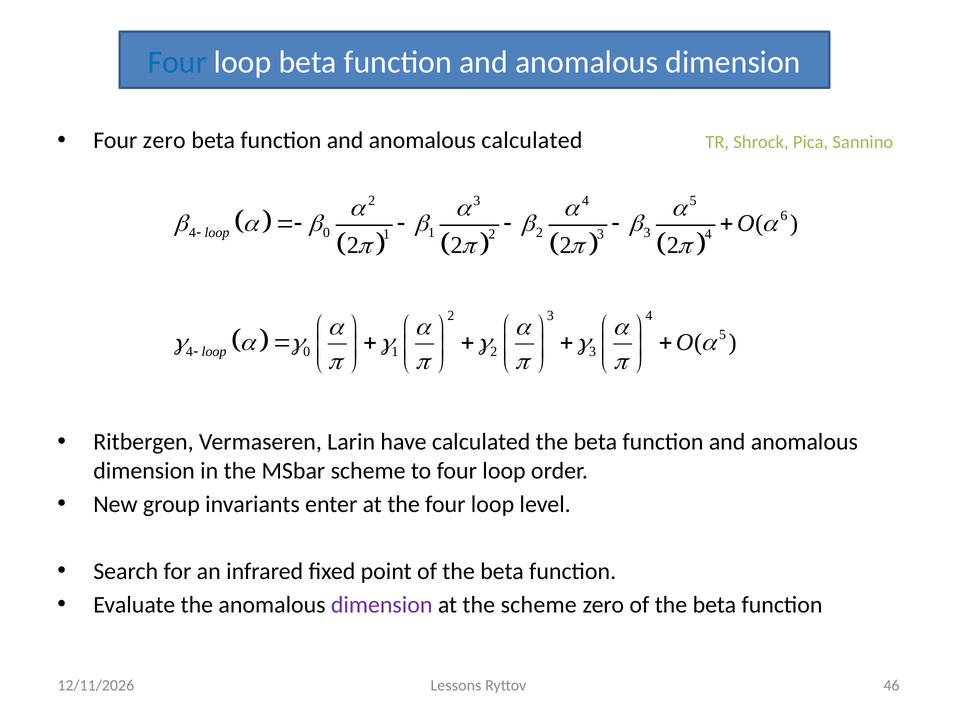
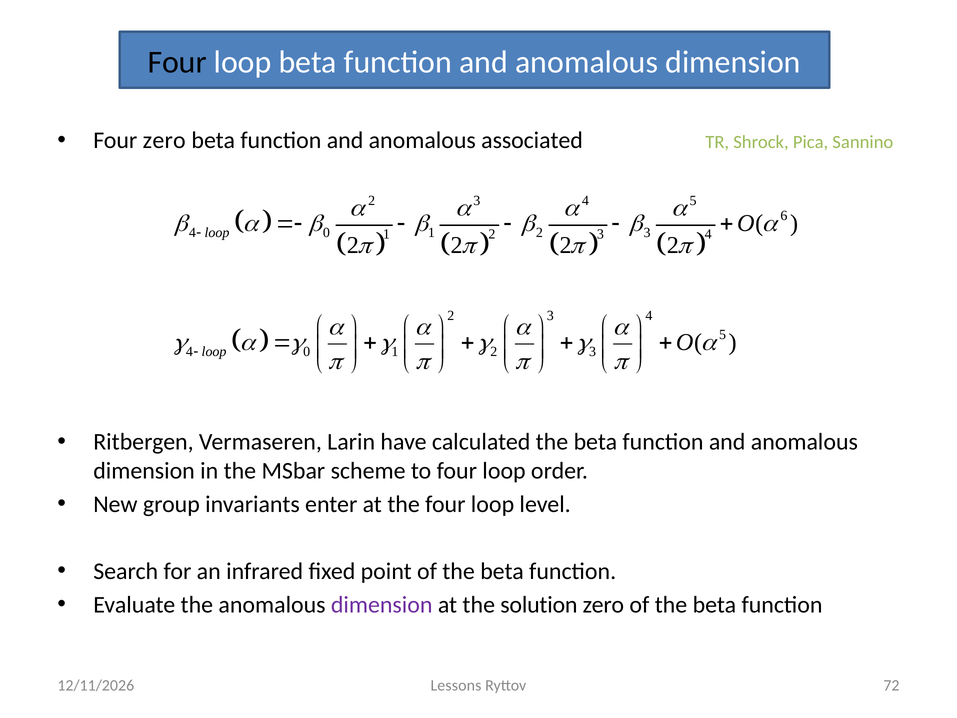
Four at (177, 62) colour: blue -> black
anomalous calculated: calculated -> associated
the scheme: scheme -> solution
46: 46 -> 72
